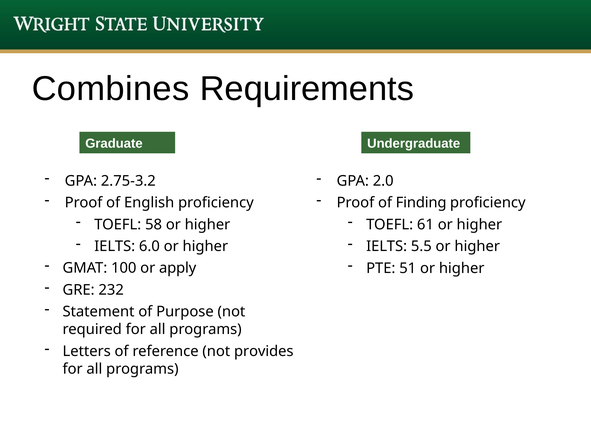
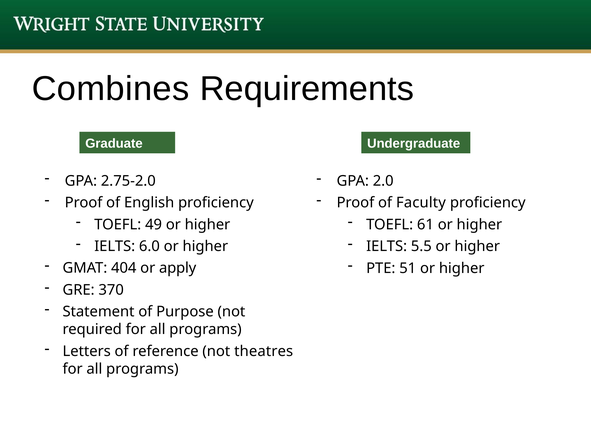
2.75-3.2: 2.75-3.2 -> 2.75-2.0
Finding: Finding -> Faculty
58: 58 -> 49
100: 100 -> 404
232: 232 -> 370
provides: provides -> theatres
